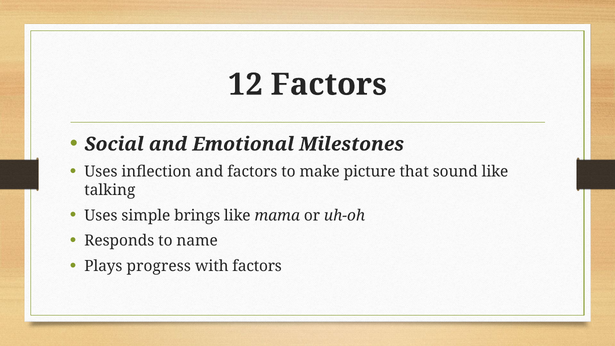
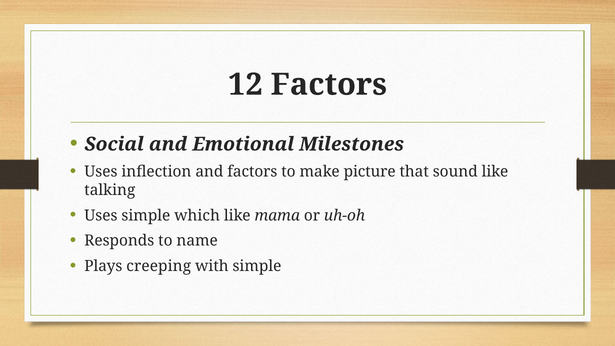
brings: brings -> which
progress: progress -> creeping
with factors: factors -> simple
